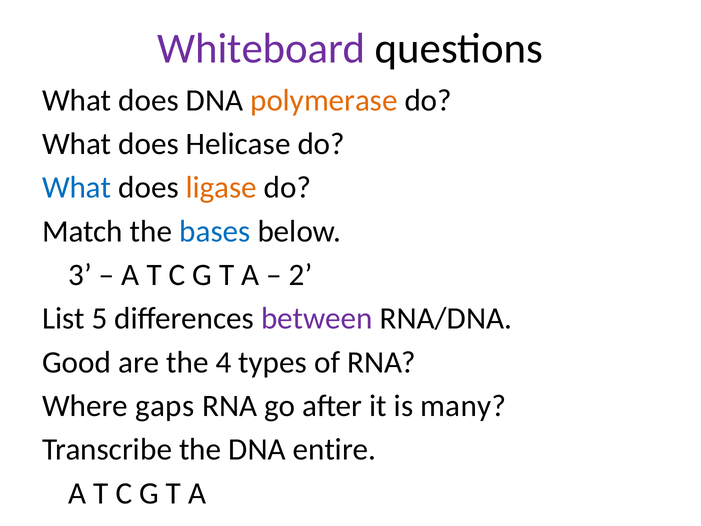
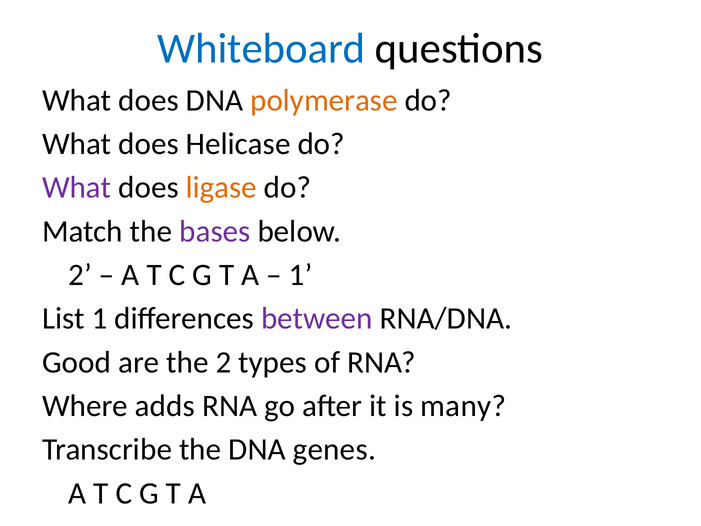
Whiteboard colour: purple -> blue
What at (77, 188) colour: blue -> purple
bases colour: blue -> purple
3 at (80, 275): 3 -> 2
2 at (301, 275): 2 -> 1
List 5: 5 -> 1
the 4: 4 -> 2
gaps: gaps -> adds
entire: entire -> genes
